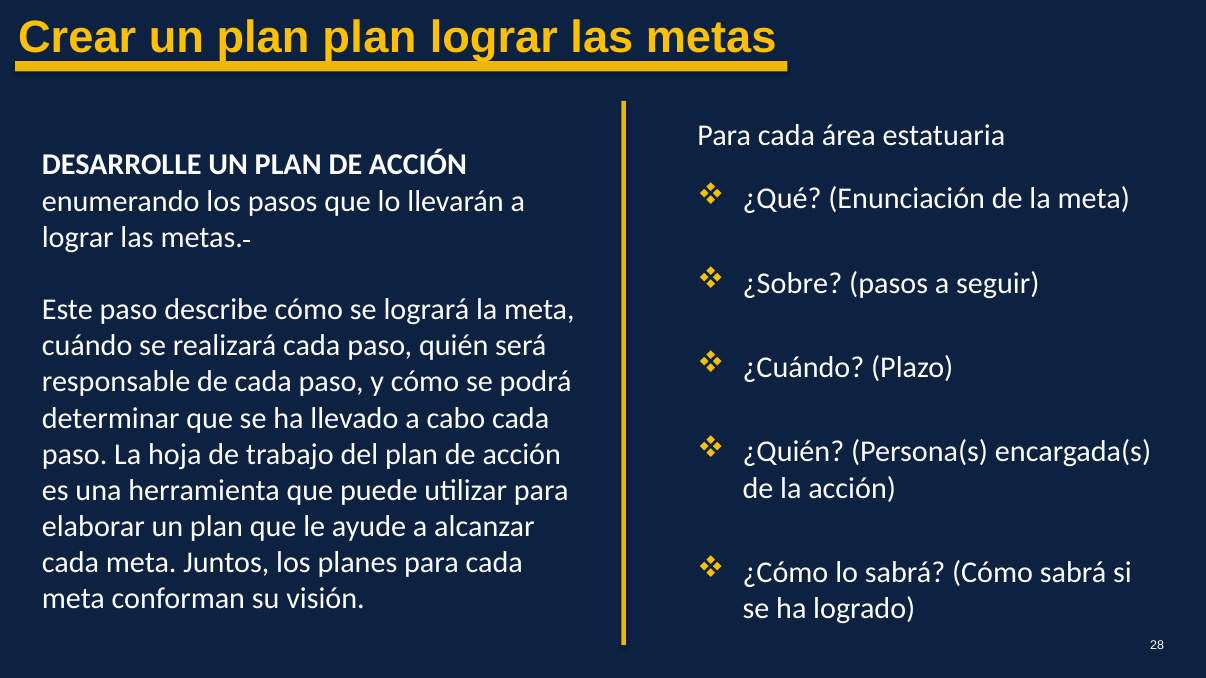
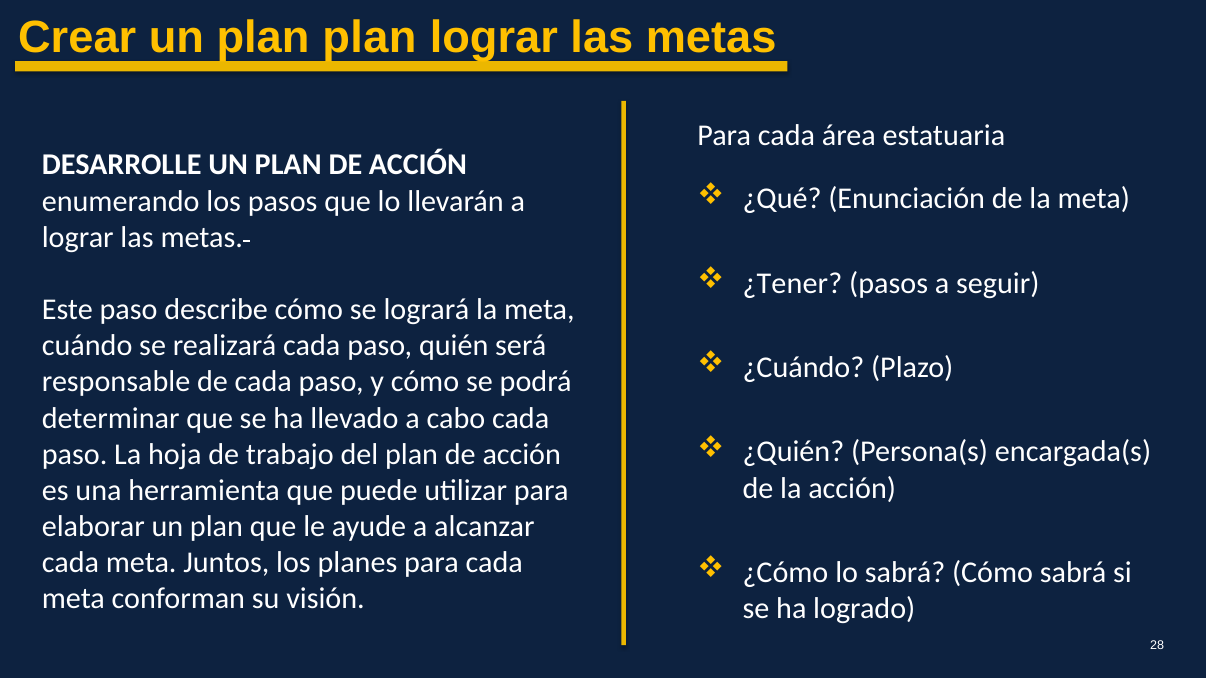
¿Sobre: ¿Sobre -> ¿Tener
